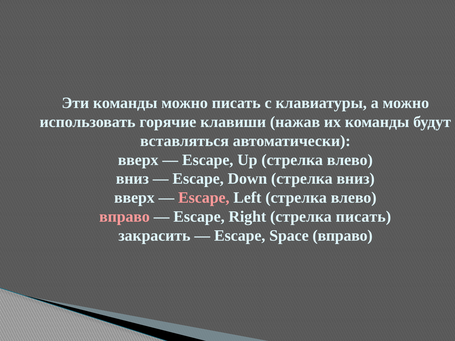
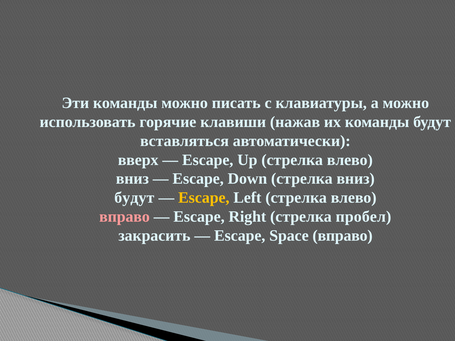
вверх at (134, 198): вверх -> будут
Escape at (204, 198) colour: pink -> yellow
стрелка писать: писать -> пробел
